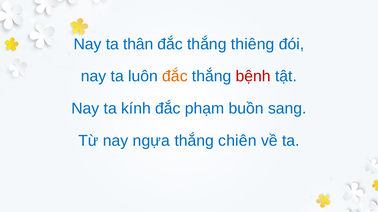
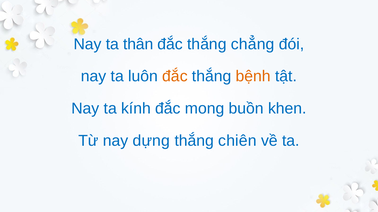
thiêng: thiêng -> chẳng
bệnh colour: red -> orange
phạm: phạm -> mong
sang: sang -> khen
ngựa: ngựa -> dựng
